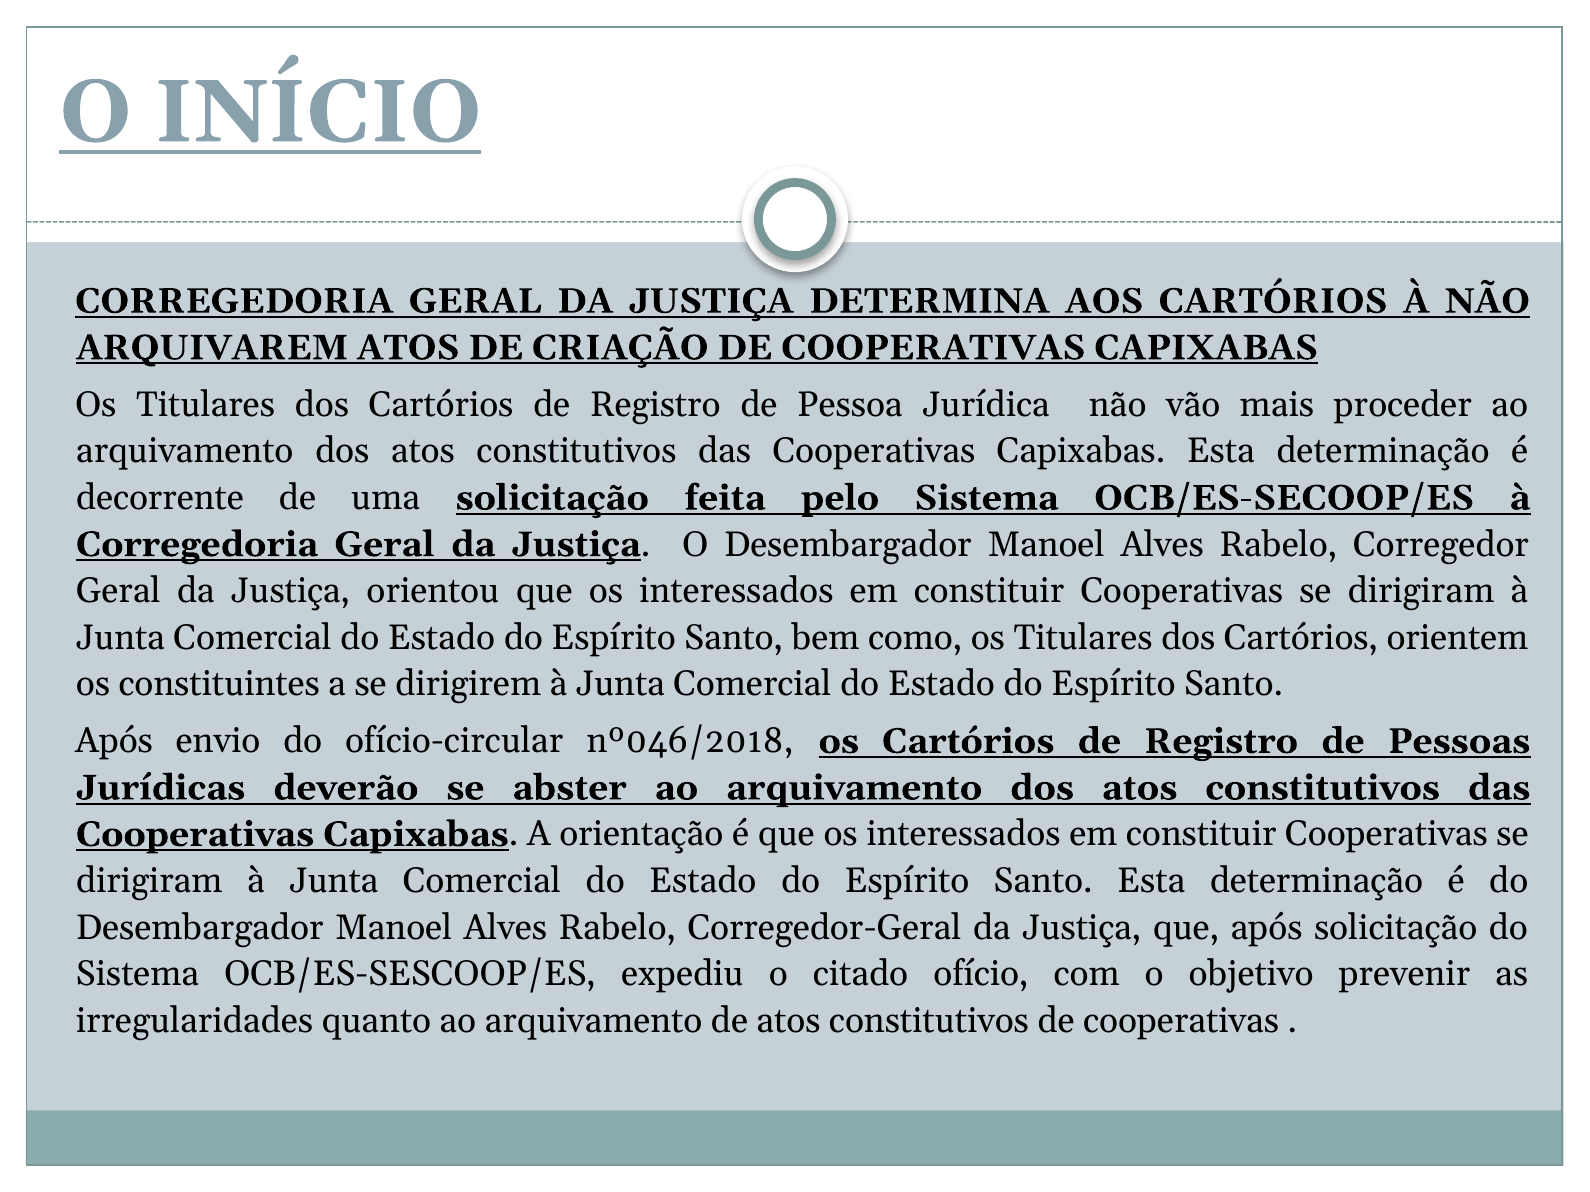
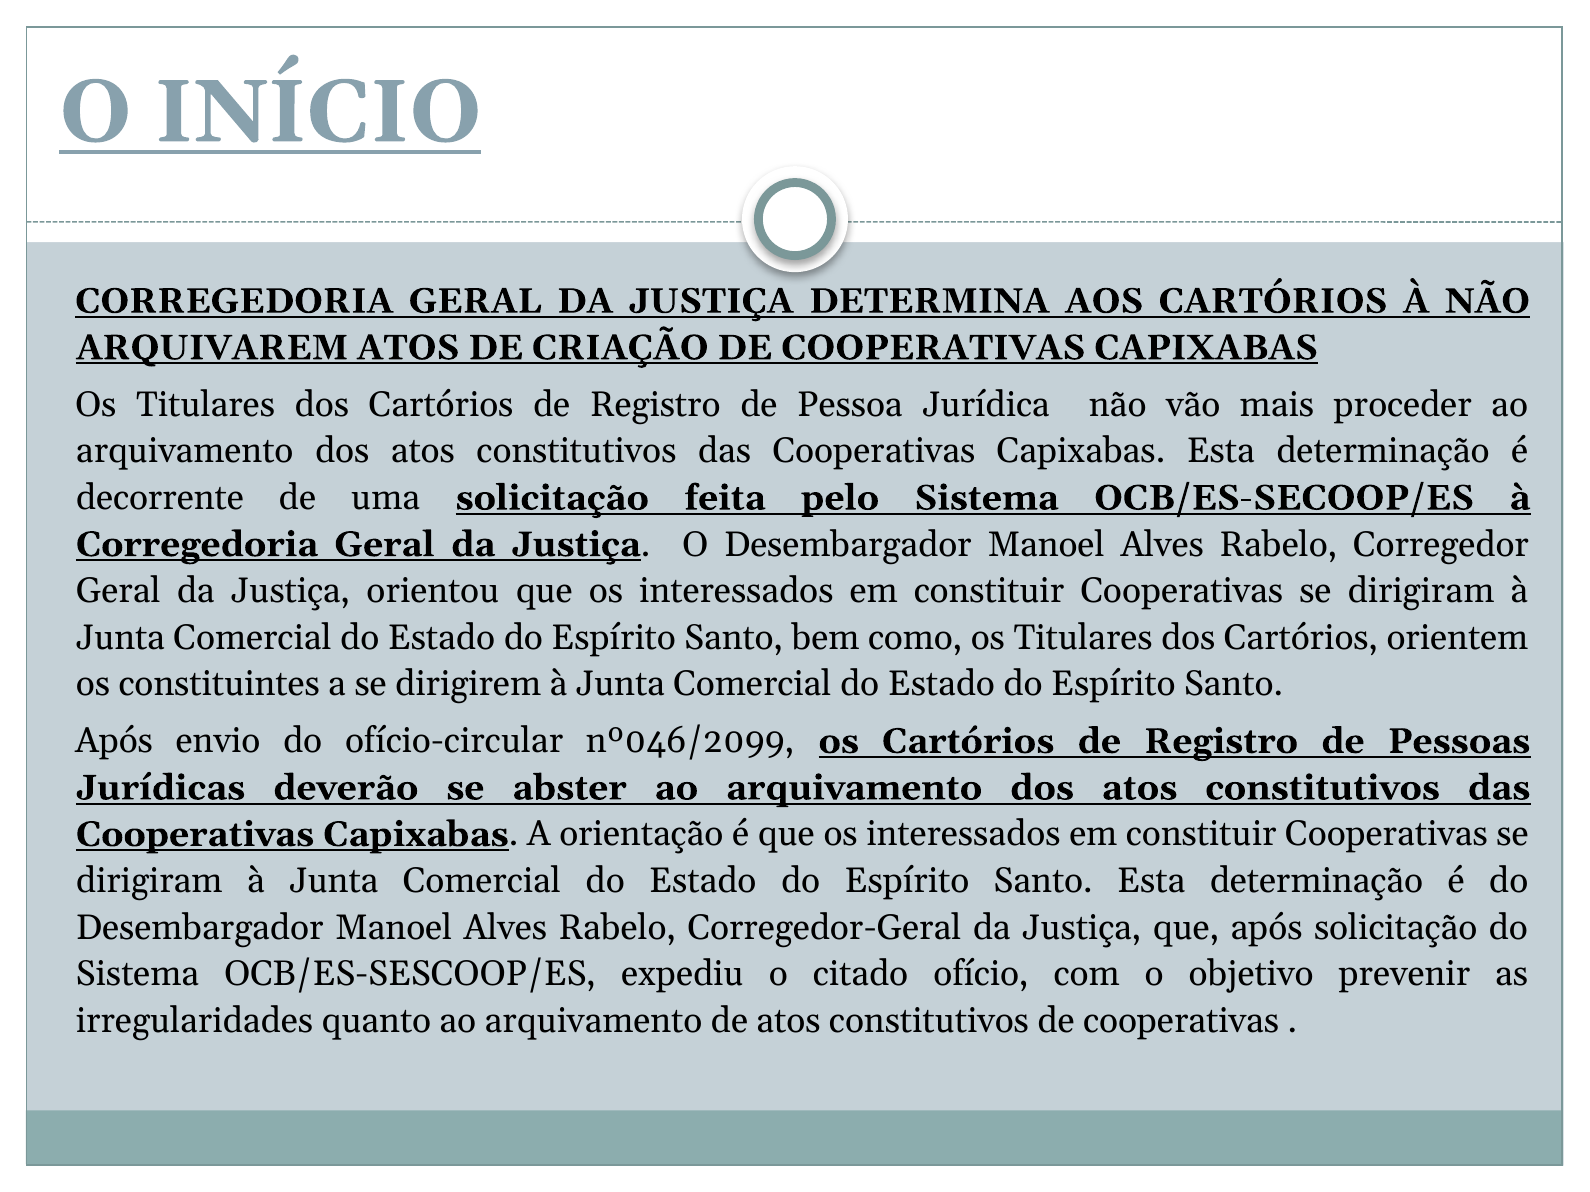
nº046/2018: nº046/2018 -> nº046/2099
